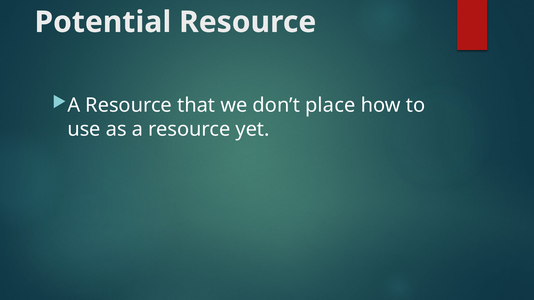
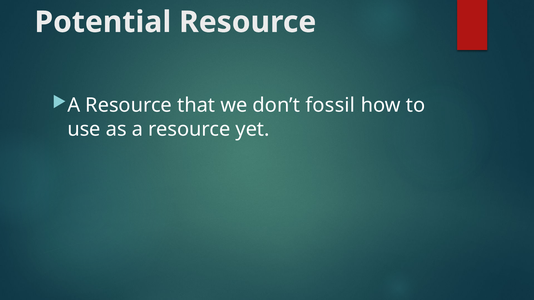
place: place -> fossil
